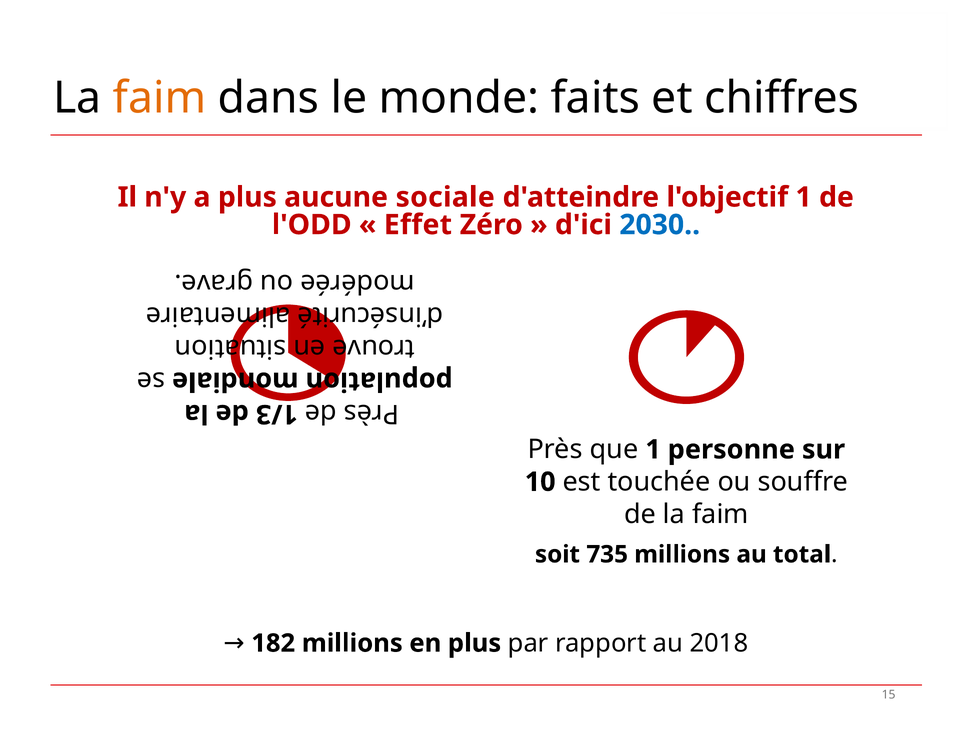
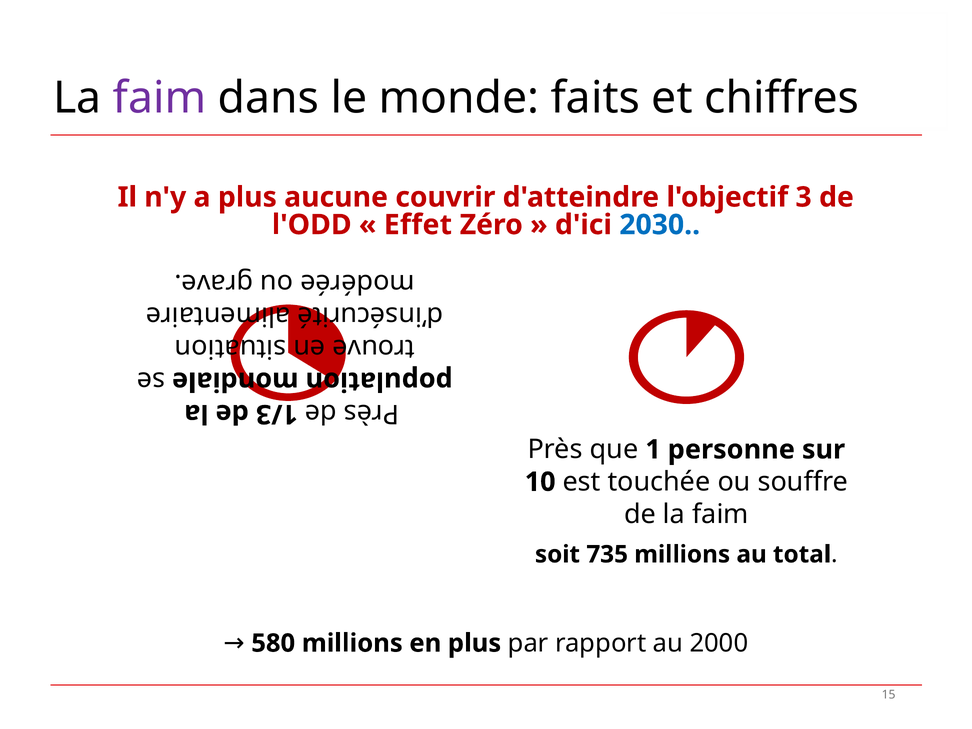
faim at (160, 98) colour: orange -> purple
sociale: sociale -> couvrir
l'objectif 1: 1 -> 3
182: 182 -> 580
2018: 2018 -> 2000
